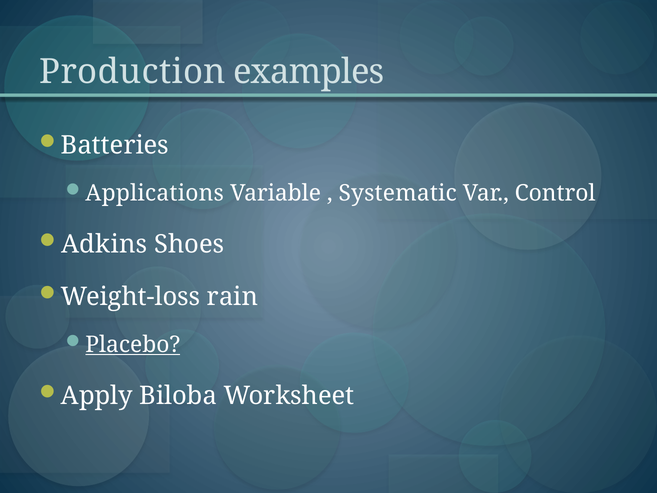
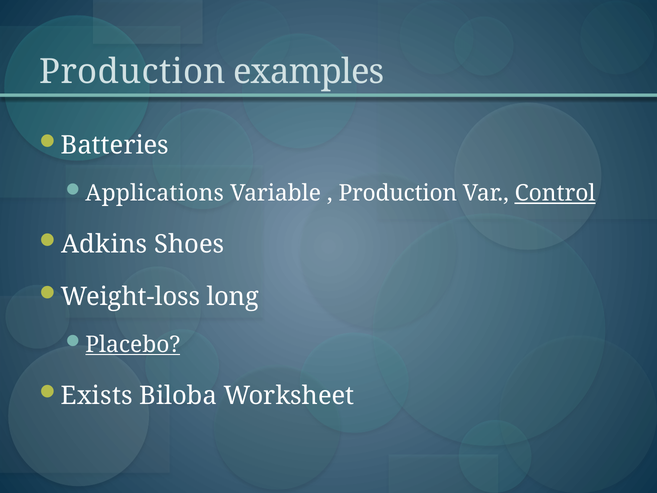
Systematic at (398, 193): Systematic -> Production
Control underline: none -> present
rain: rain -> long
Apply: Apply -> Exists
